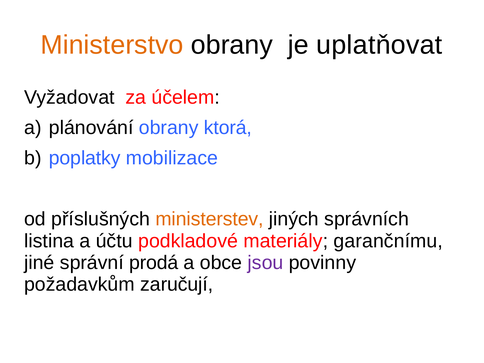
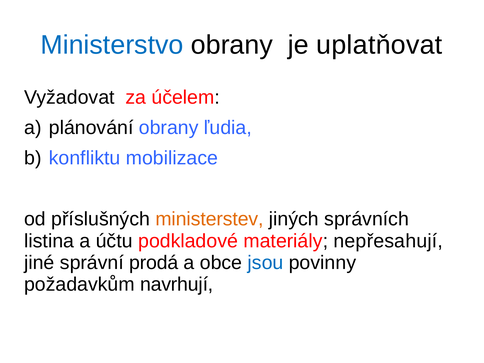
Ministerstvo colour: orange -> blue
ktorá: ktorá -> ľudia
poplatky: poplatky -> konfliktu
garančnímu: garančnímu -> nepřesahují
jsou colour: purple -> blue
zaručují: zaručují -> navrhují
